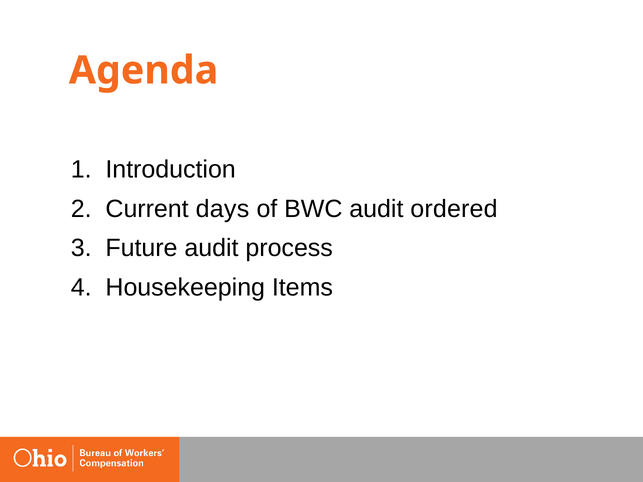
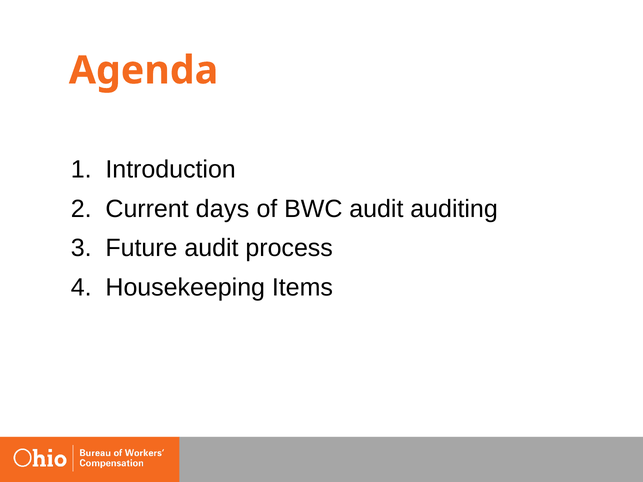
ordered: ordered -> auditing
